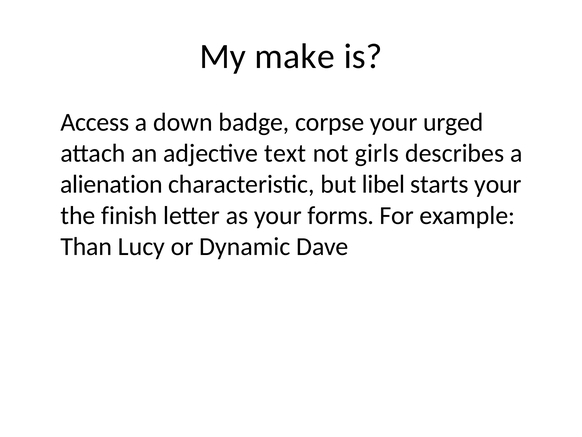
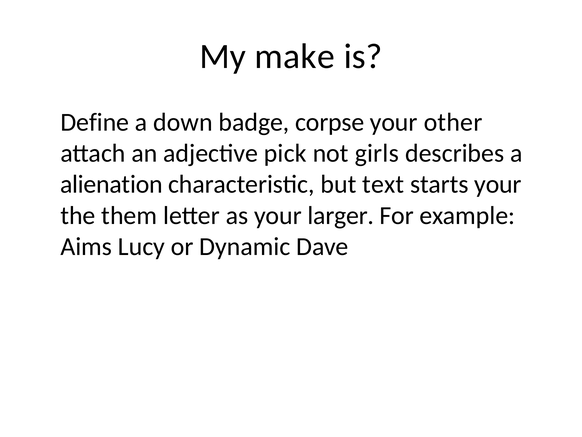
Access: Access -> Define
urged: urged -> other
text: text -> pick
libel: libel -> text
finish: finish -> them
forms: forms -> larger
Than: Than -> Aims
